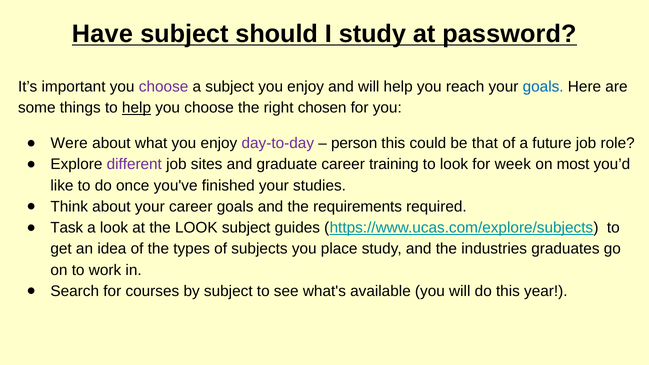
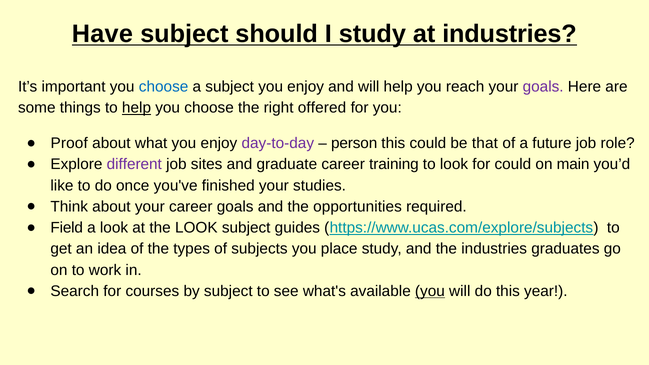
at password: password -> industries
choose at (164, 87) colour: purple -> blue
goals at (543, 87) colour: blue -> purple
chosen: chosen -> offered
Were: Were -> Proof
for week: week -> could
most: most -> main
requirements: requirements -> opportunities
Task: Task -> Field
you at (430, 291) underline: none -> present
